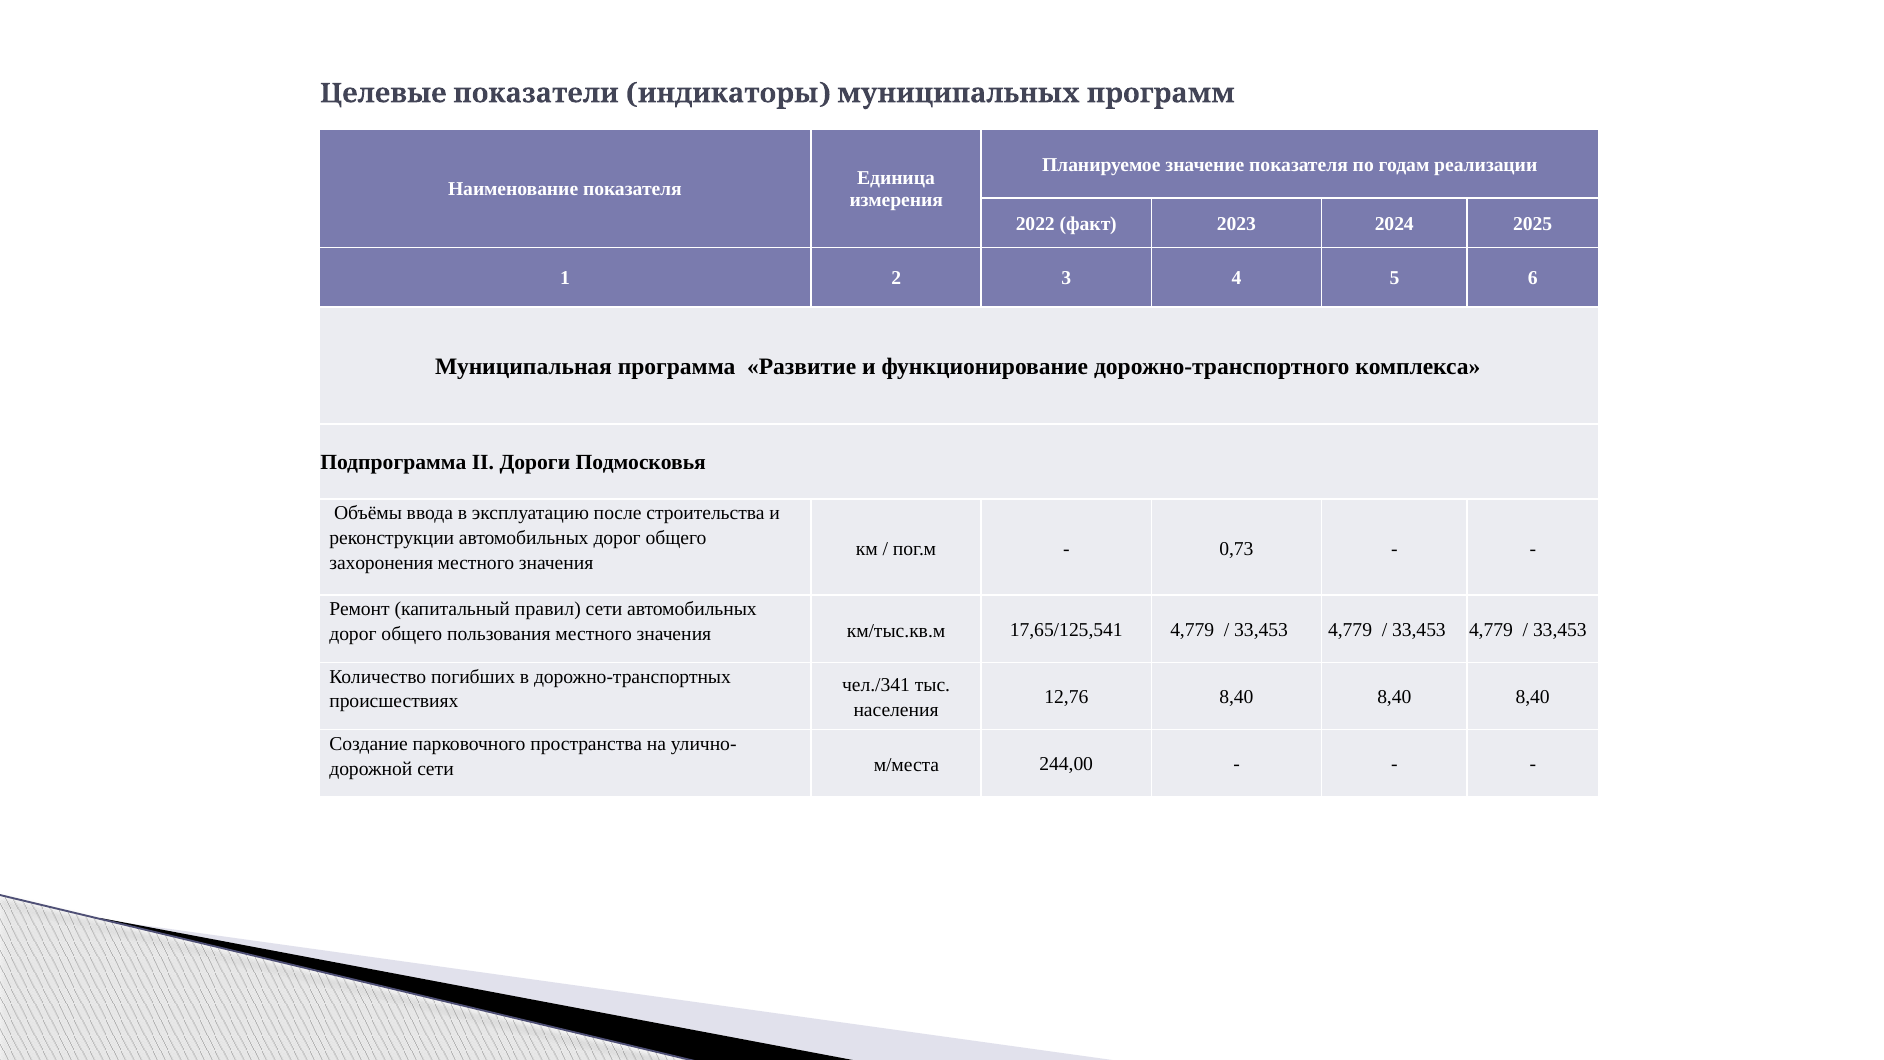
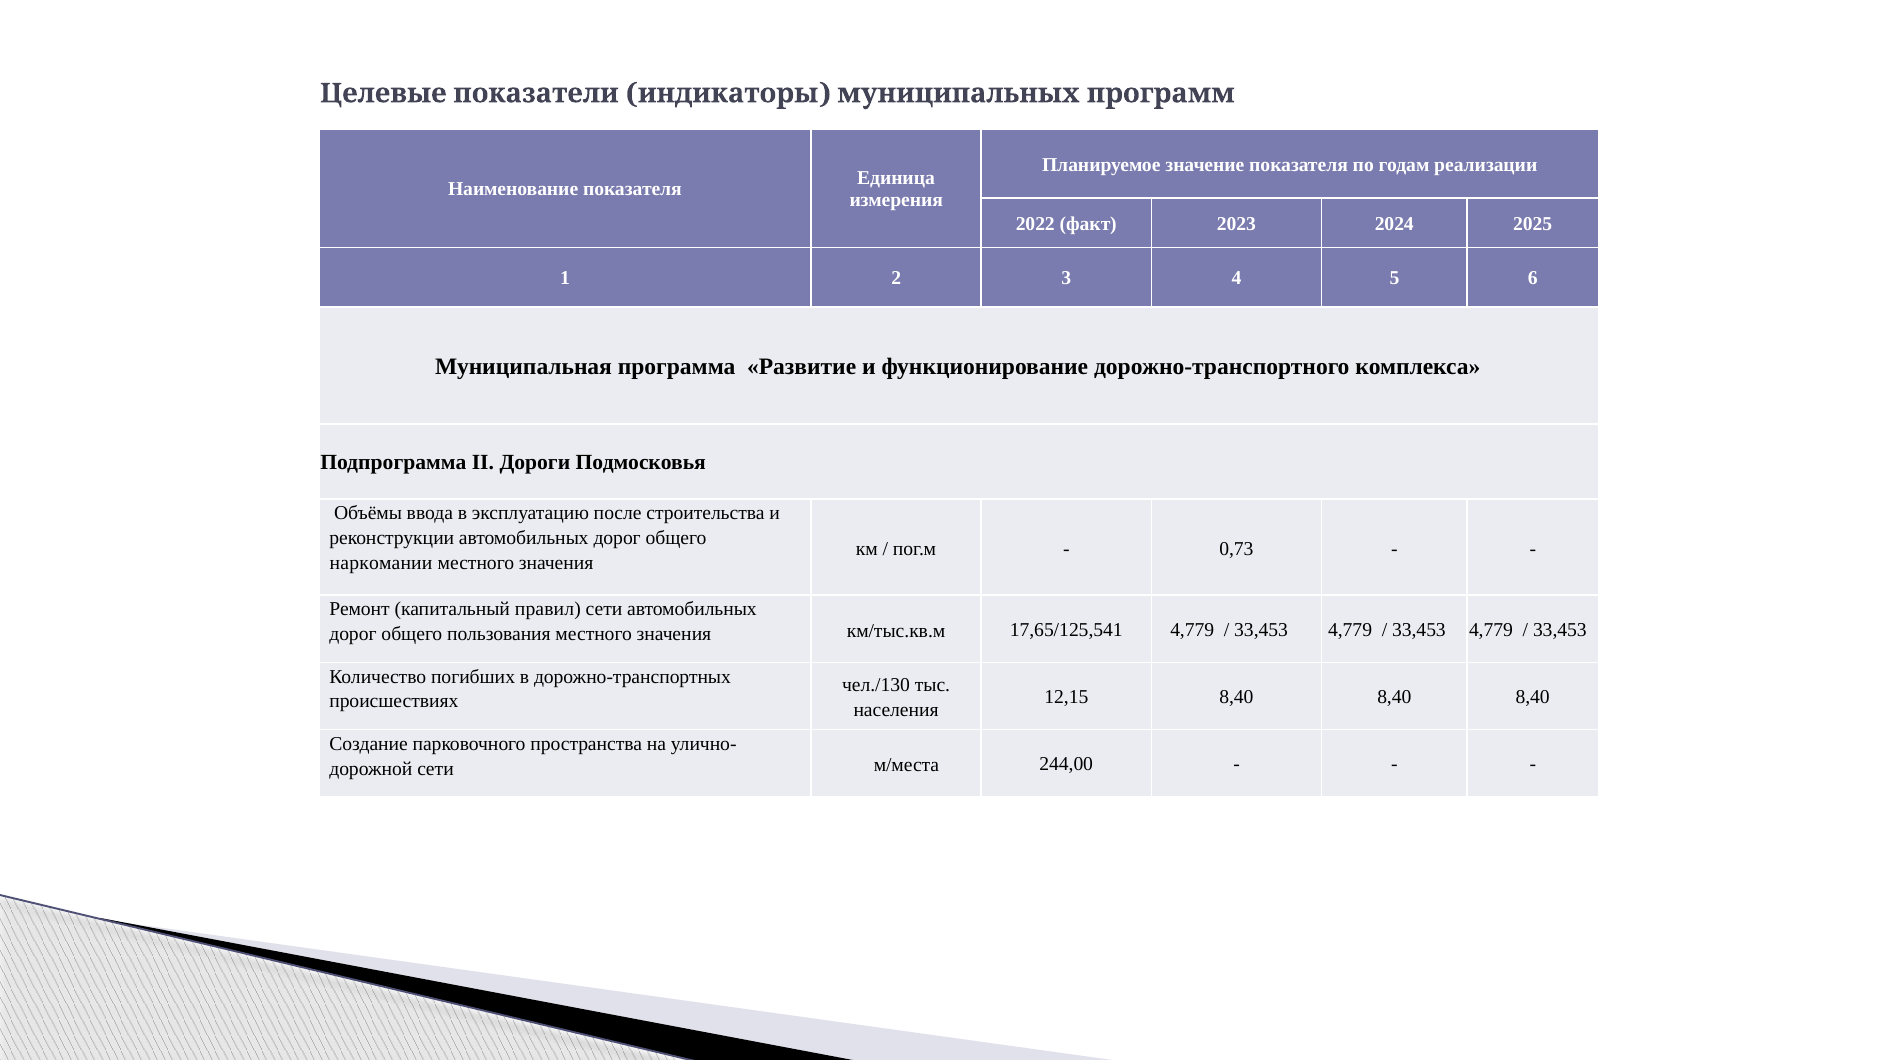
захоронения: захоронения -> наркомании
чел./341: чел./341 -> чел./130
12,76: 12,76 -> 12,15
